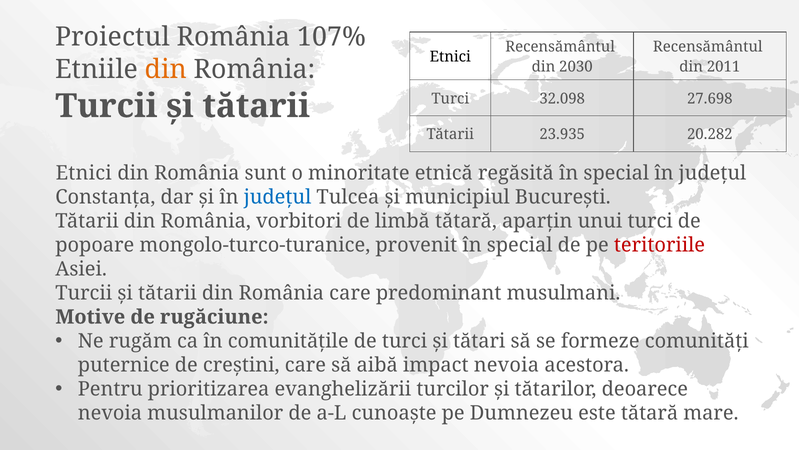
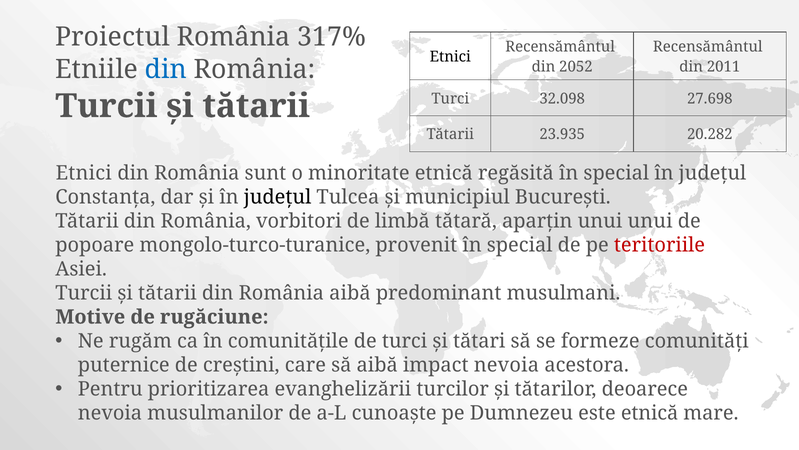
107%: 107% -> 317%
din at (166, 70) colour: orange -> blue
2030: 2030 -> 2052
județul at (278, 197) colour: blue -> black
unui turci: turci -> unui
România care: care -> aibă
este tătară: tătară -> etnică
